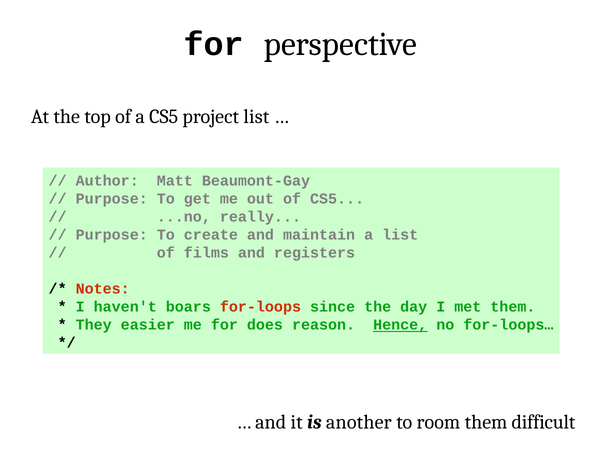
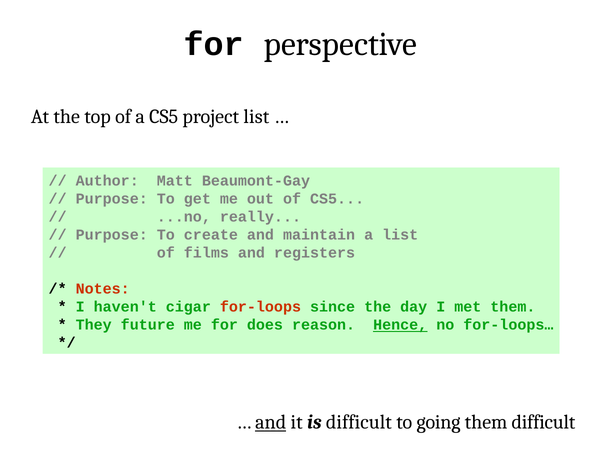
boars: boars -> cigar
easier: easier -> future
and at (271, 422) underline: none -> present
is another: another -> difficult
room: room -> going
